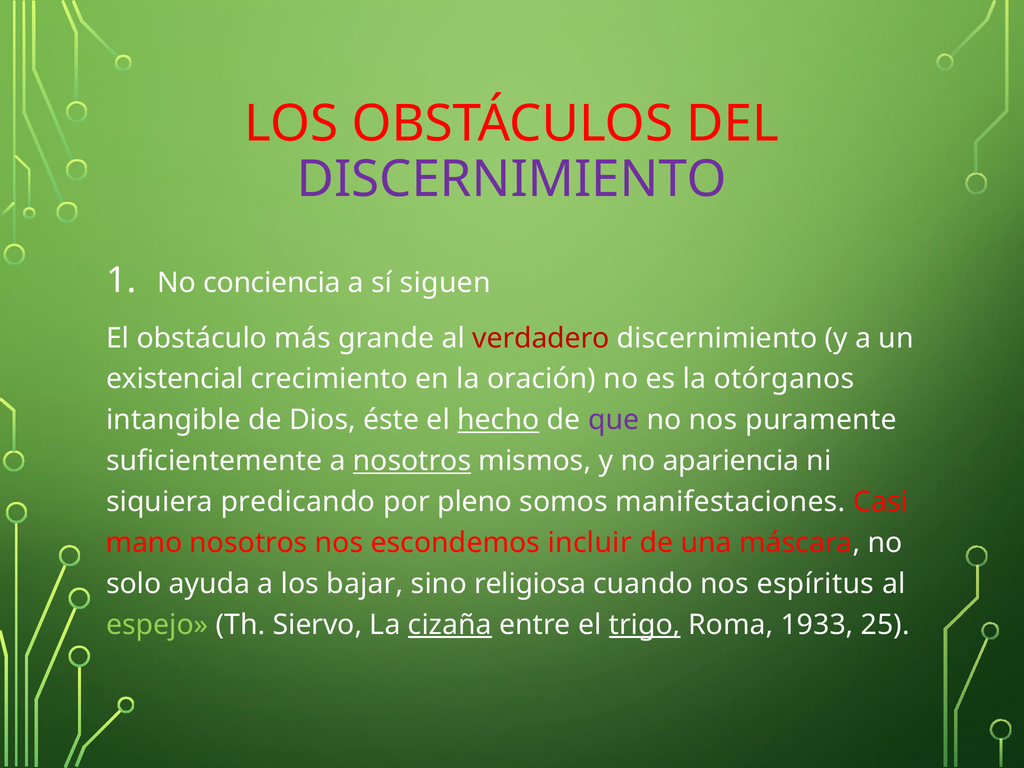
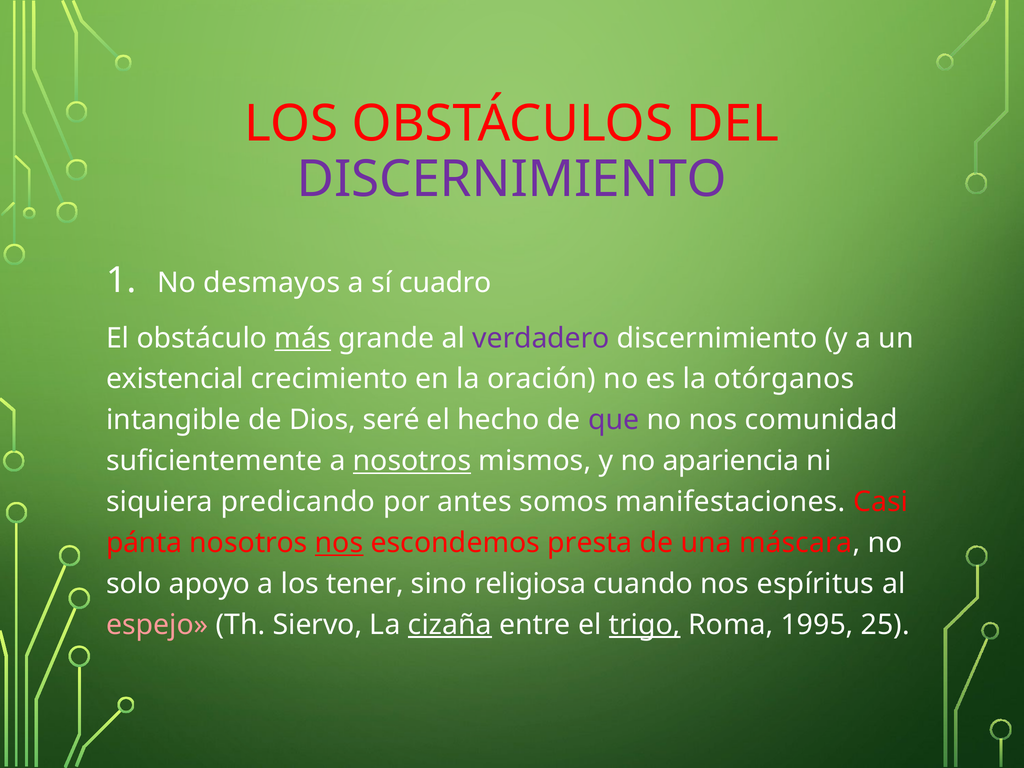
conciencia: conciencia -> desmayos
siguen: siguen -> cuadro
más underline: none -> present
verdadero colour: red -> purple
éste: éste -> seré
hecho underline: present -> none
puramente: puramente -> comunidad
pleno: pleno -> antes
mano: mano -> pánta
nos at (339, 543) underline: none -> present
incluir: incluir -> presta
ayuda: ayuda -> apoyo
bajar: bajar -> tener
espejo colour: light green -> pink
1933: 1933 -> 1995
